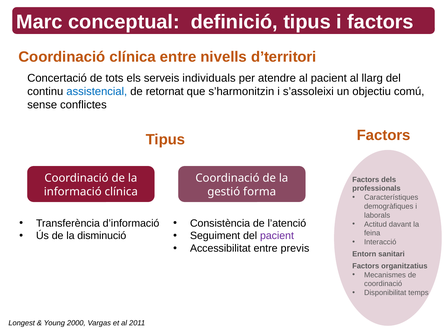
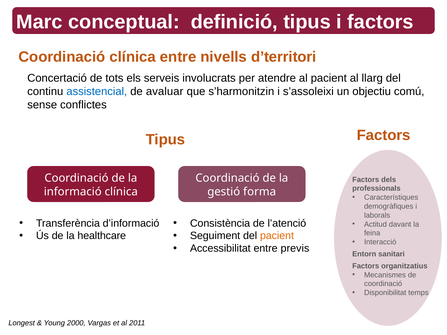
individuals: individuals -> involucrats
retornat: retornat -> avaluar
disminució: disminució -> healthcare
pacient at (277, 236) colour: purple -> orange
